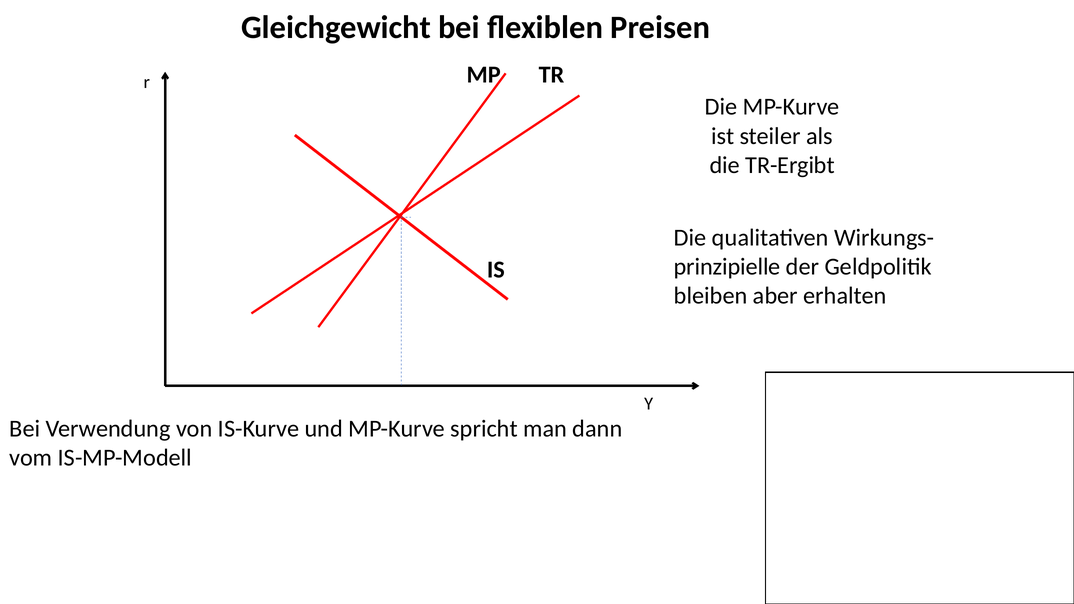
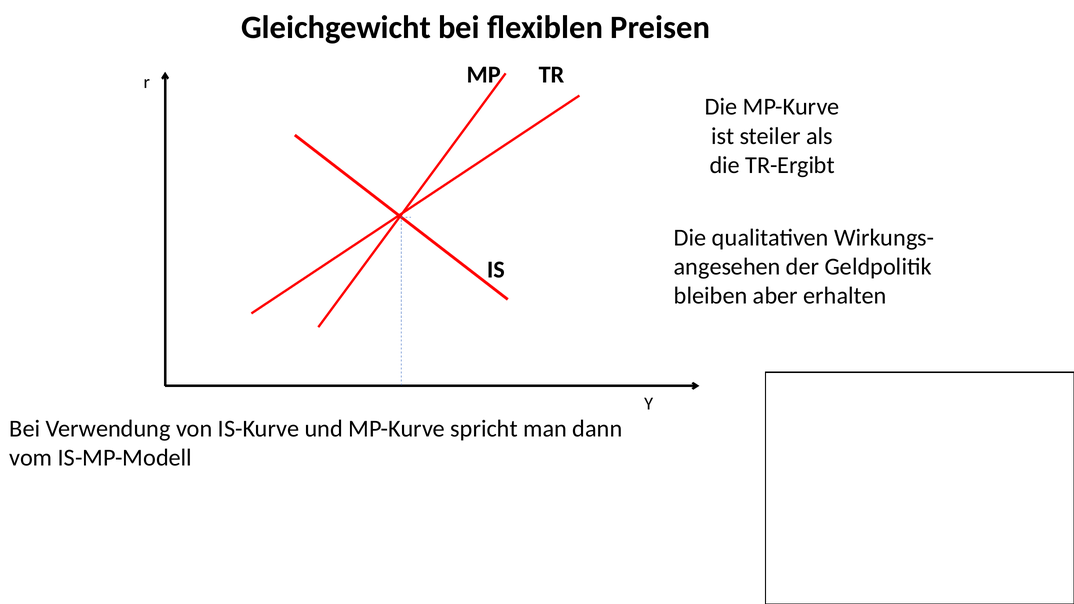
prinzipielle: prinzipielle -> angesehen
